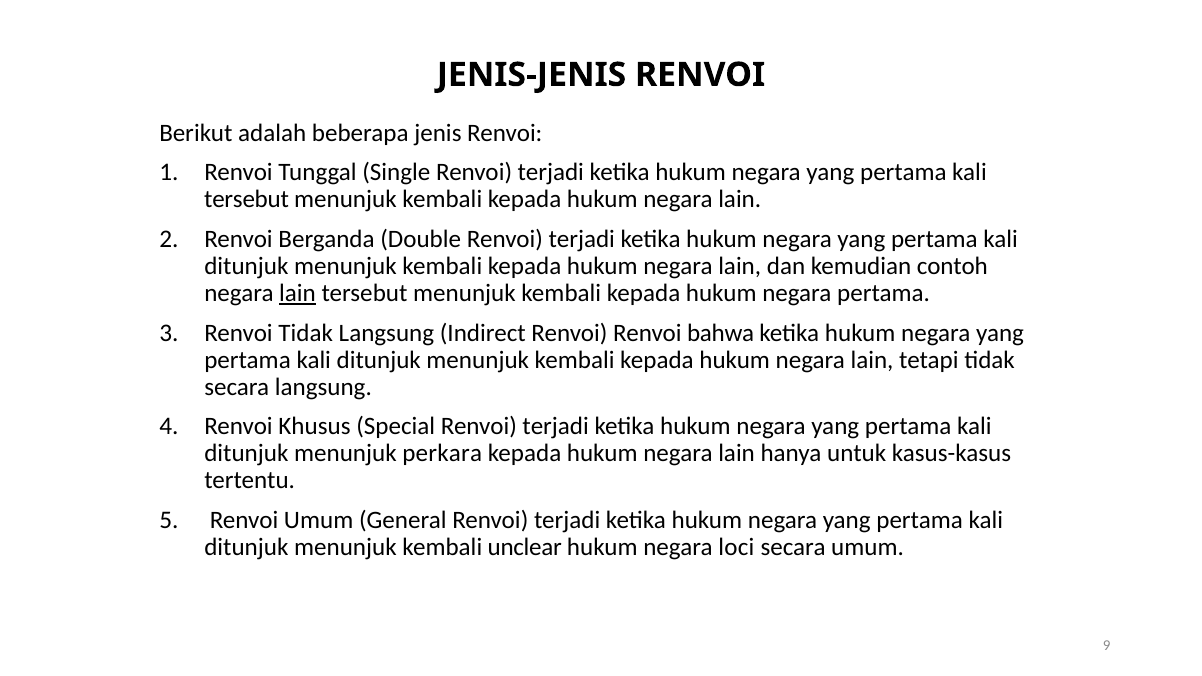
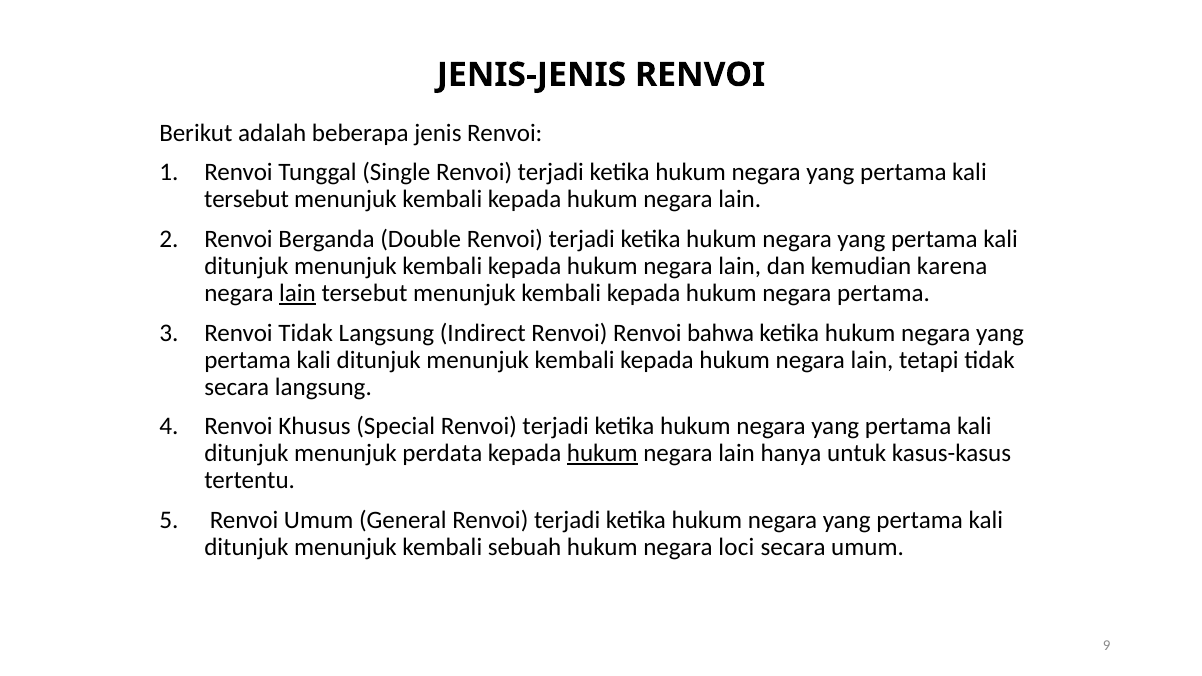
contoh: contoh -> karena
perkara: perkara -> perdata
hukum at (602, 454) underline: none -> present
unclear: unclear -> sebuah
